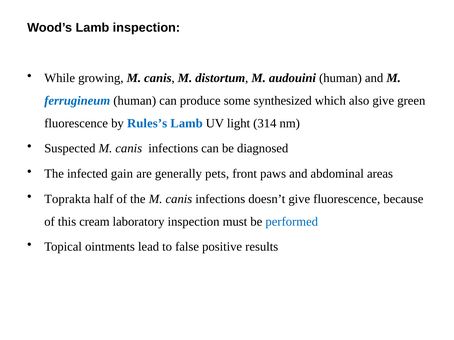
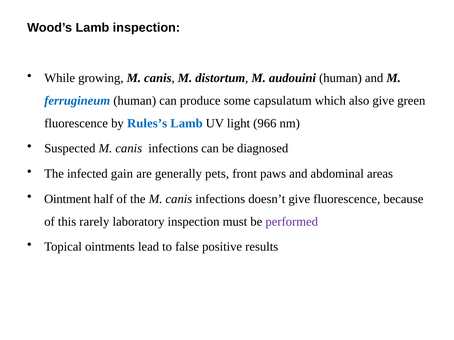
synthesized: synthesized -> capsulatum
314: 314 -> 966
Toprakta: Toprakta -> Ointment
cream: cream -> rarely
performed colour: blue -> purple
